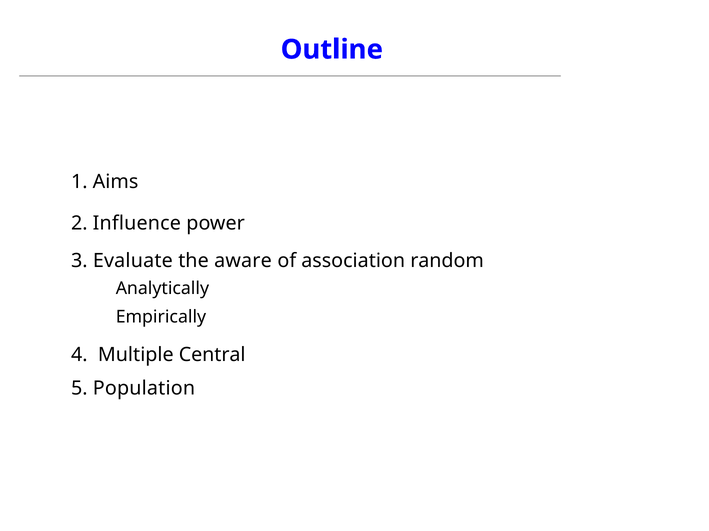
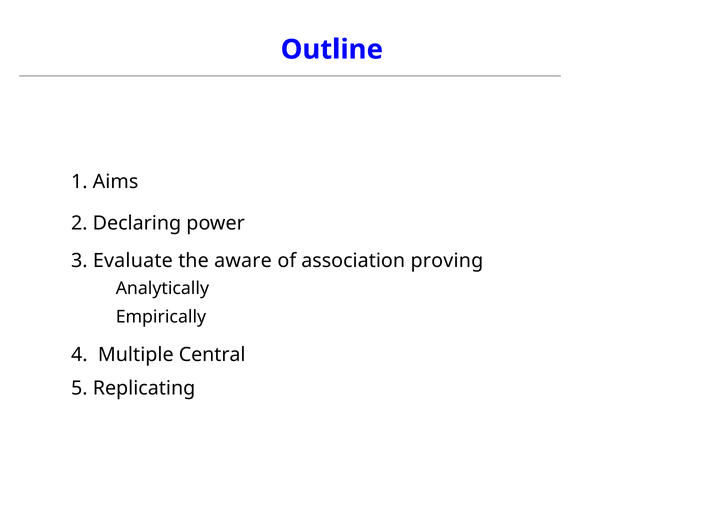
Influence: Influence -> Declaring
random: random -> proving
Population: Population -> Replicating
